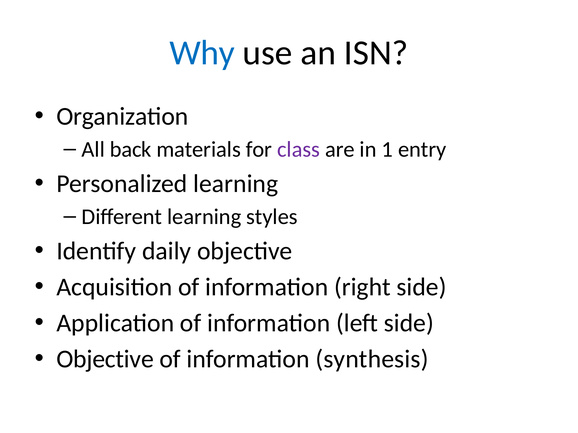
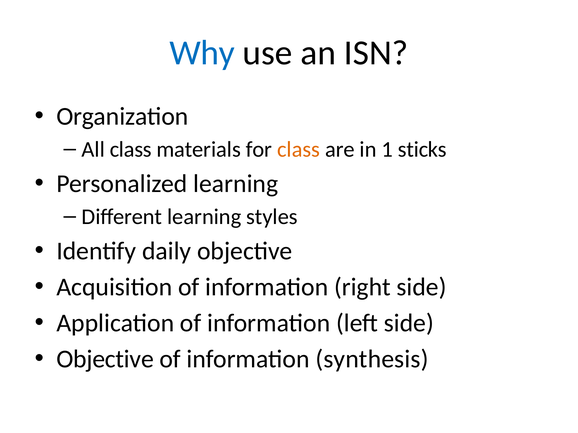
All back: back -> class
class at (299, 150) colour: purple -> orange
entry: entry -> sticks
